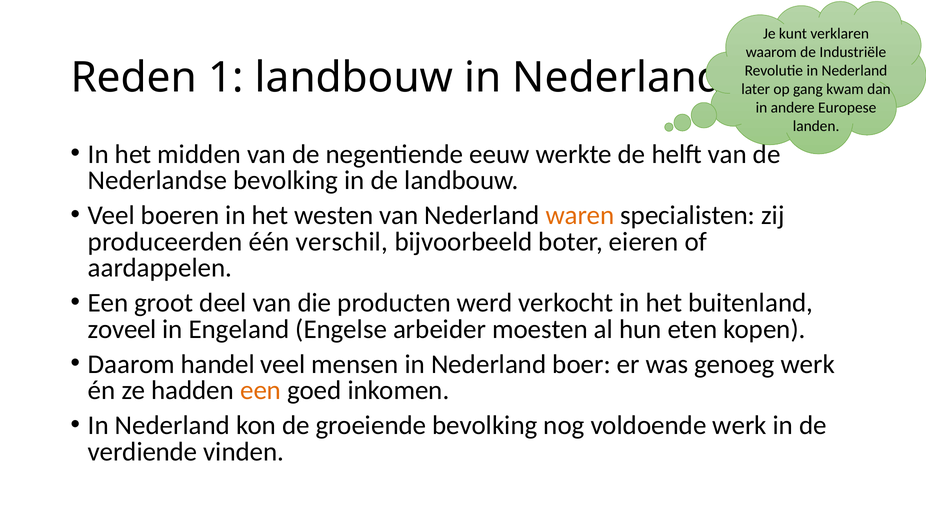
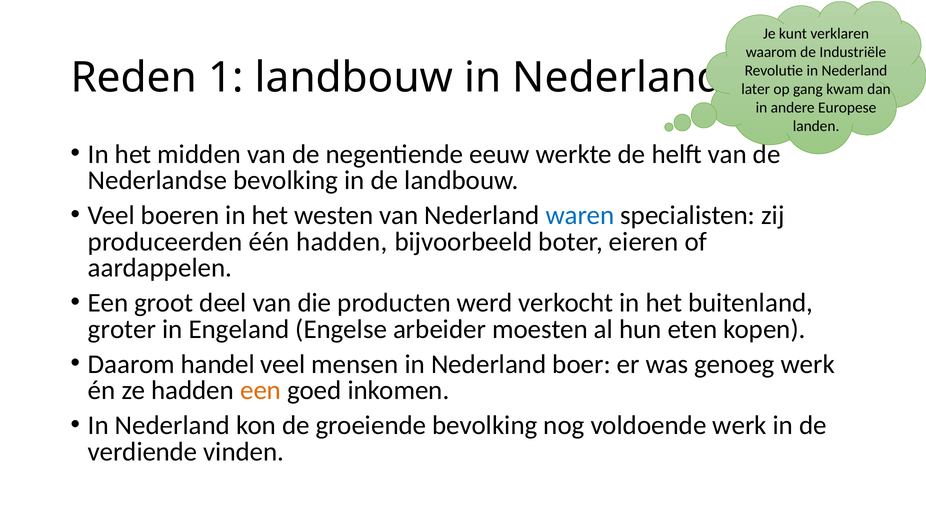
waren colour: orange -> blue
één verschil: verschil -> hadden
zoveel: zoveel -> groter
